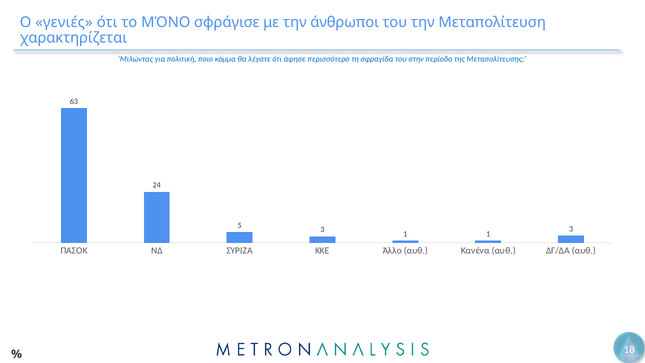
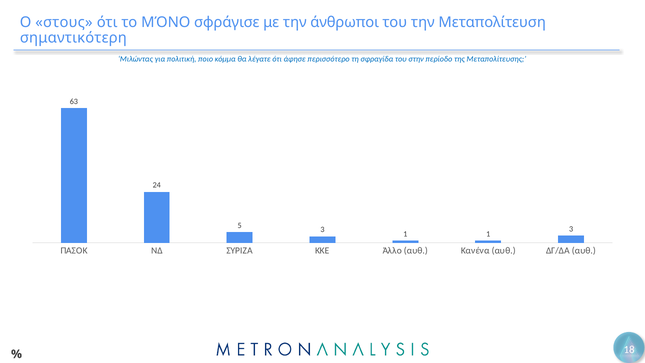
γενιές: γενιές -> στους
χαρακτηρίζεται: χαρακτηρίζεται -> σημαντικότερη
